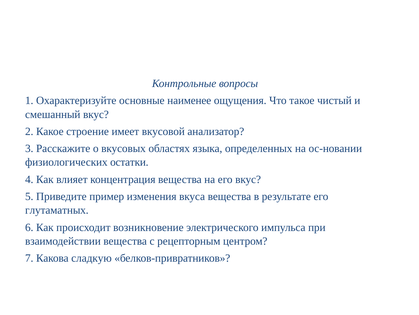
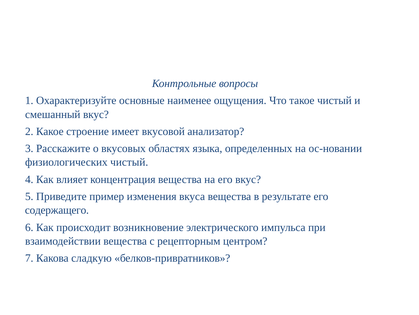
физиологических остатки: остатки -> чистый
глутаматных: глутаматных -> содержащего
